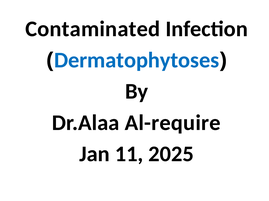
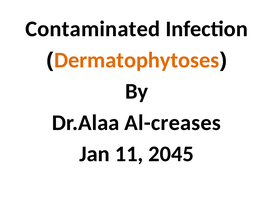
Dermatophytoses colour: blue -> orange
Al-require: Al-require -> Al-creases
2025: 2025 -> 2045
